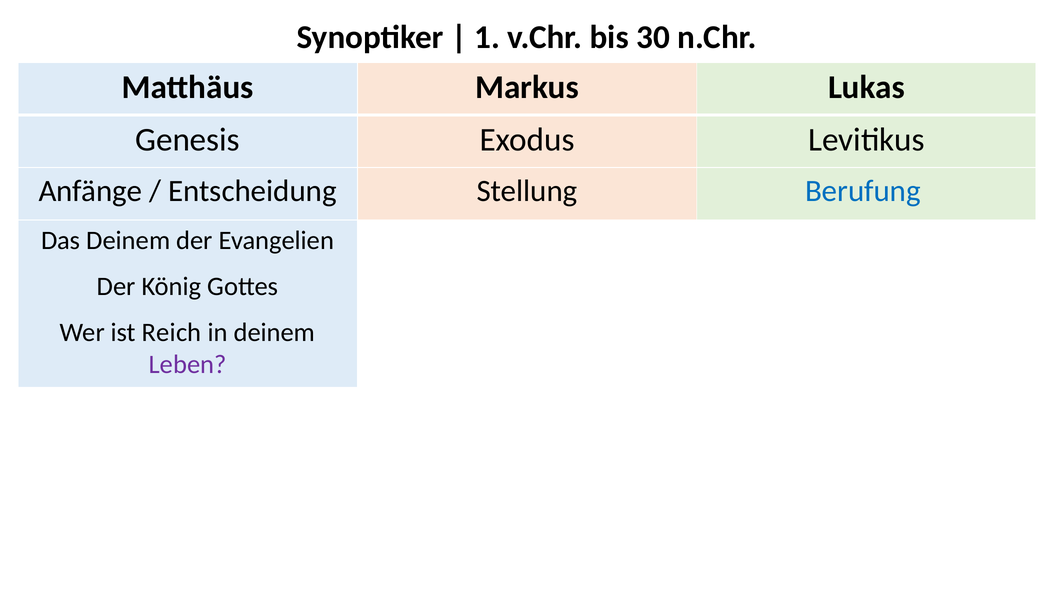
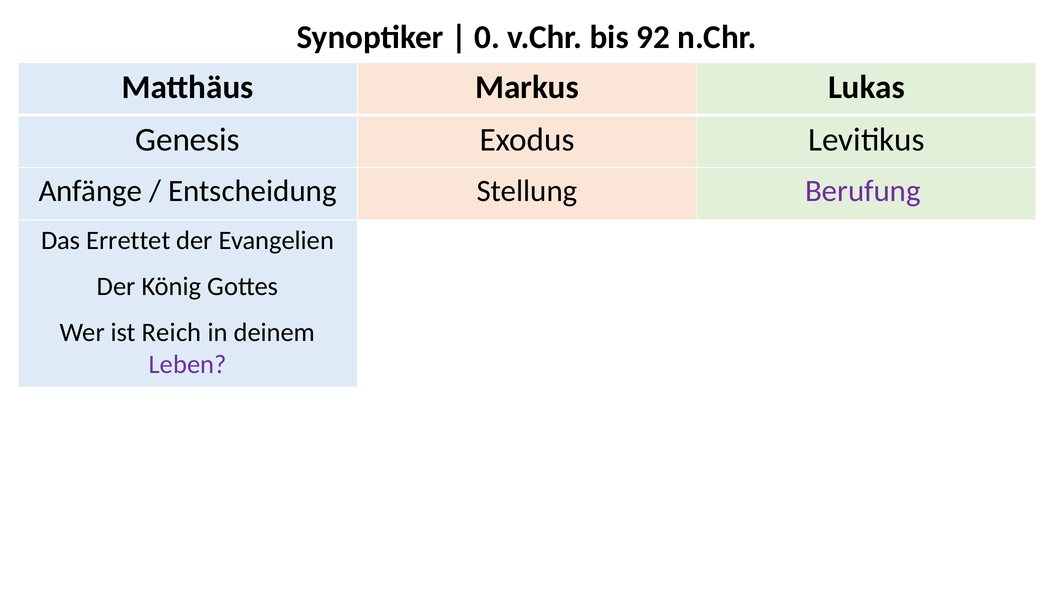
1: 1 -> 0
30: 30 -> 92
Berufung colour: blue -> purple
Das Deinem: Deinem -> Errettet
